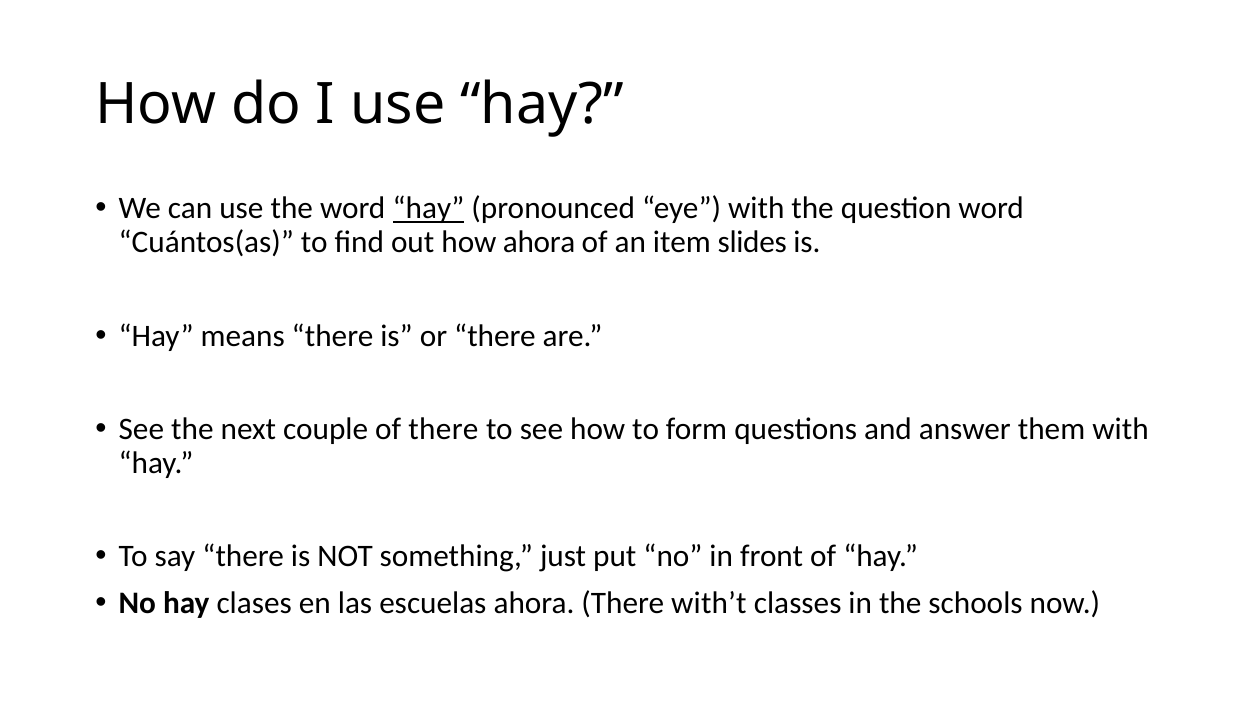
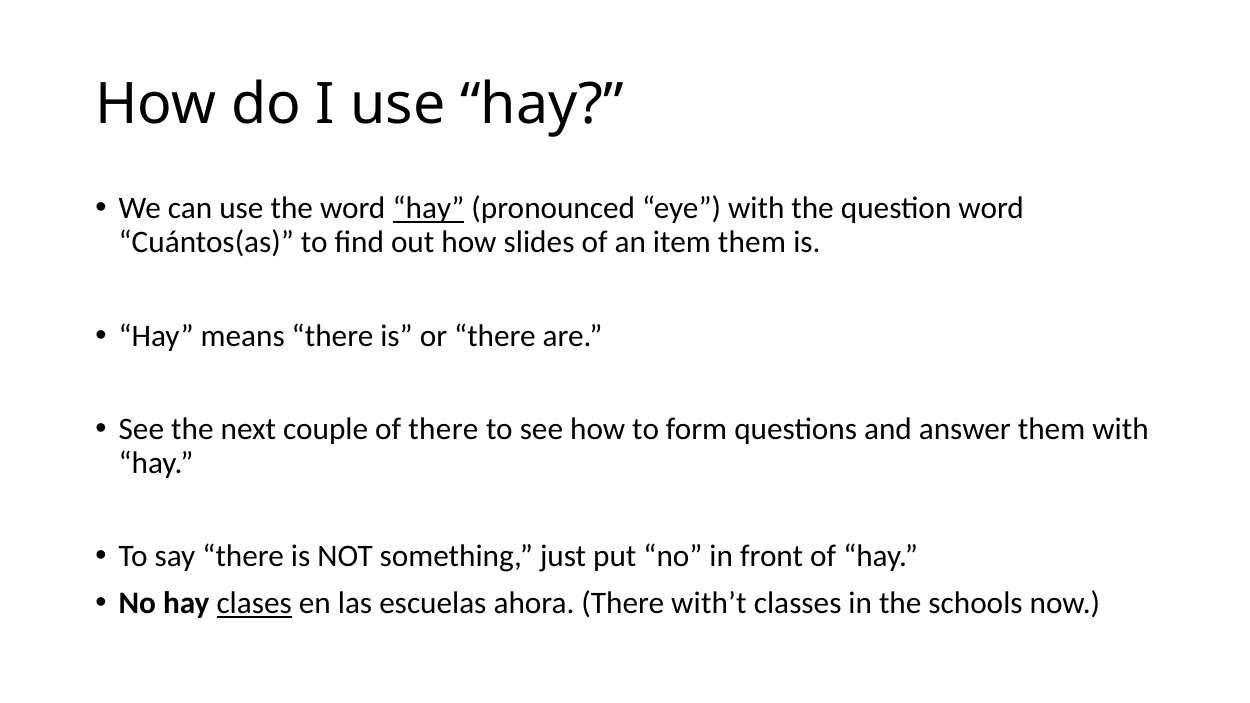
how ahora: ahora -> slides
item slides: slides -> them
clases underline: none -> present
